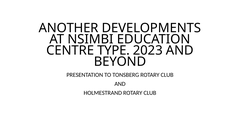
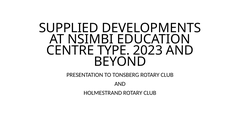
ANOTHER: ANOTHER -> SUPPLIED
